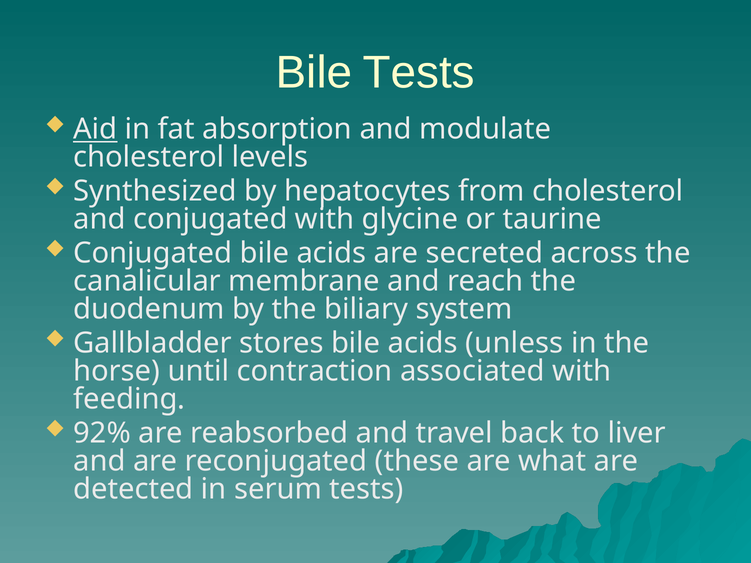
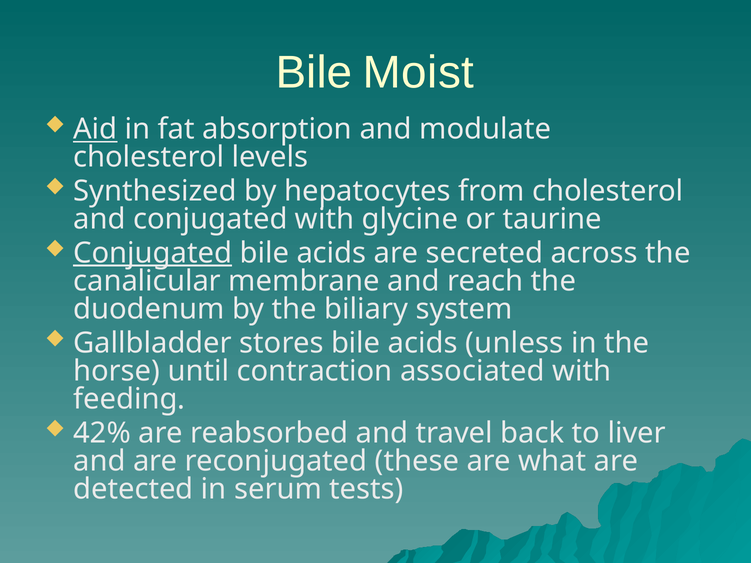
Bile Tests: Tests -> Moist
Conjugated at (153, 253) underline: none -> present
92%: 92% -> 42%
